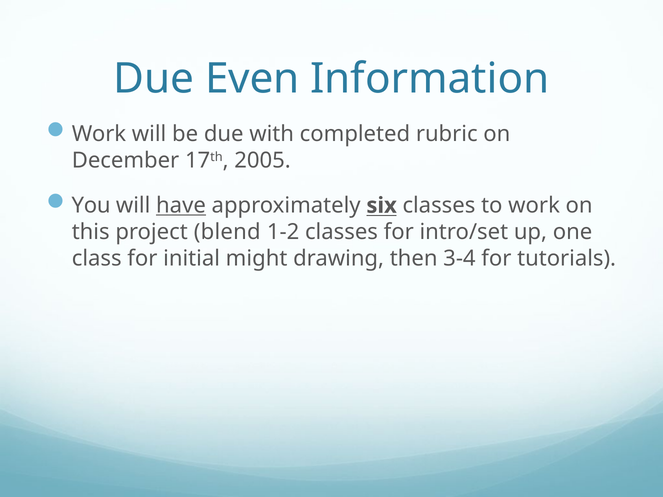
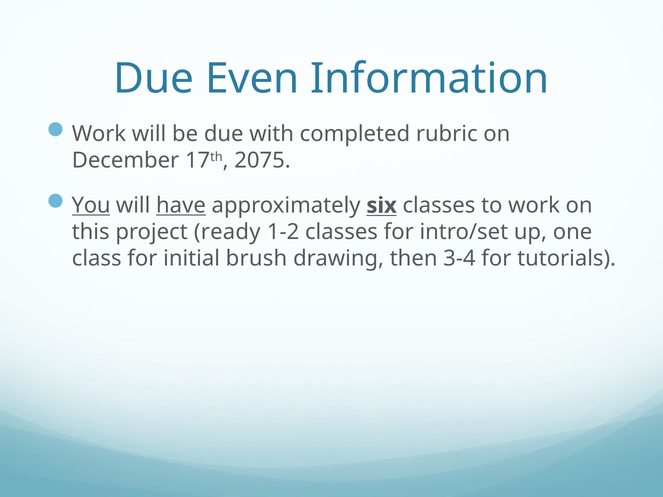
2005: 2005 -> 2075
You underline: none -> present
blend: blend -> ready
might: might -> brush
